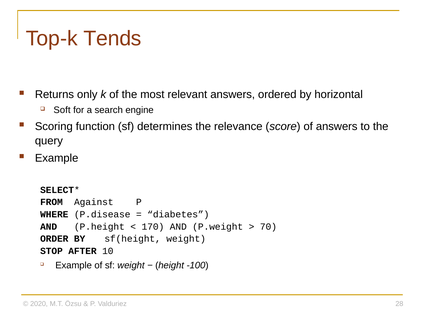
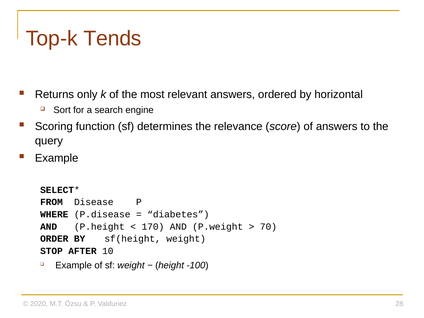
Soft: Soft -> Sort
Against: Against -> Disease
